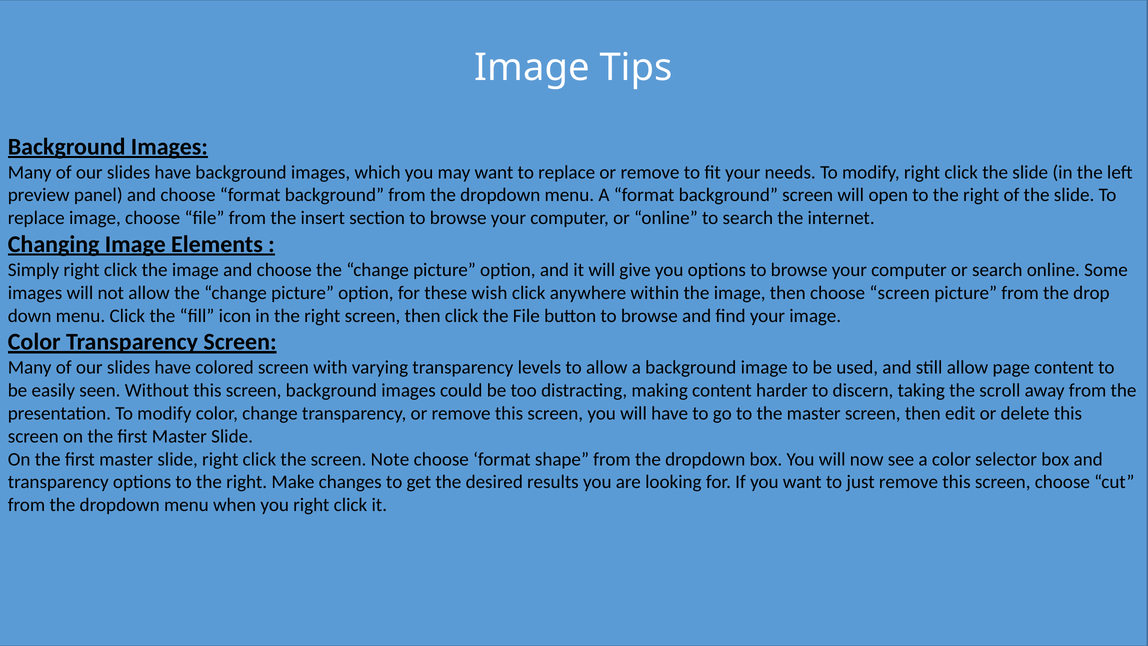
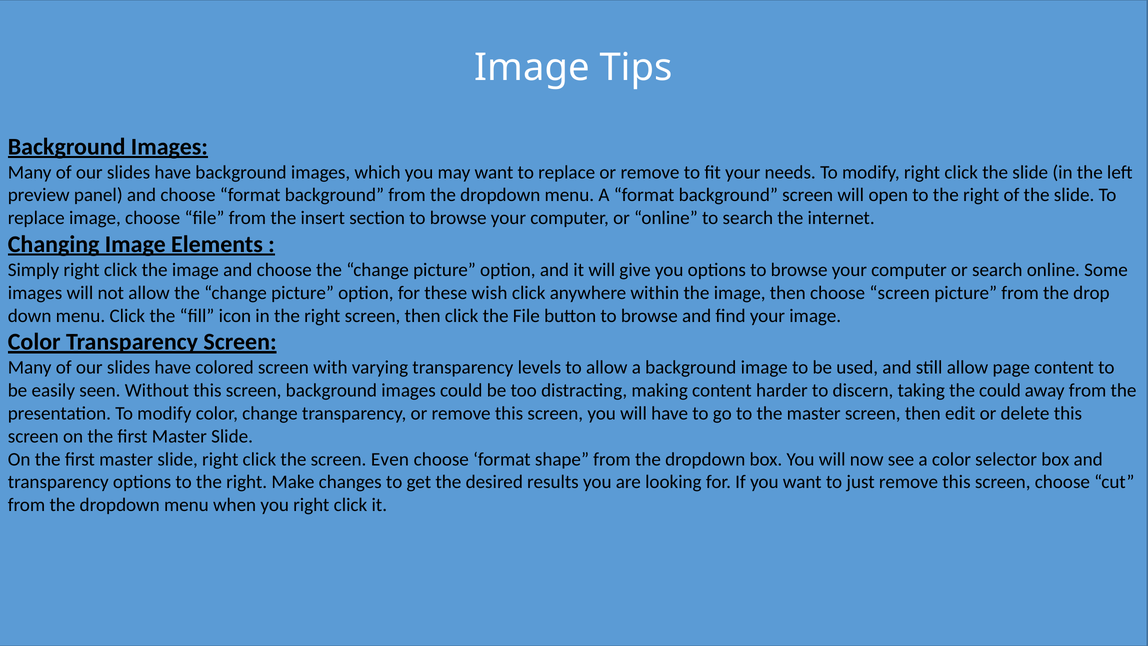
the scroll: scroll -> could
Note: Note -> Even
